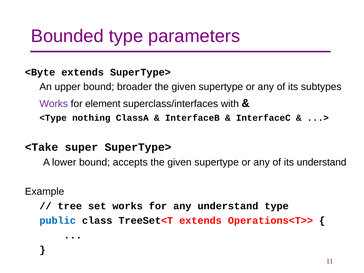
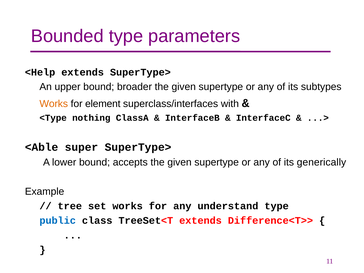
<Byte: <Byte -> <Help
Works at (54, 104) colour: purple -> orange
<Take: <Take -> <Able
its understand: understand -> generically
Operations<T>>: Operations<T>> -> Difference<T>>
